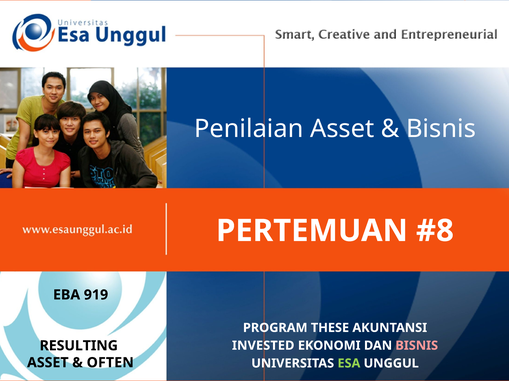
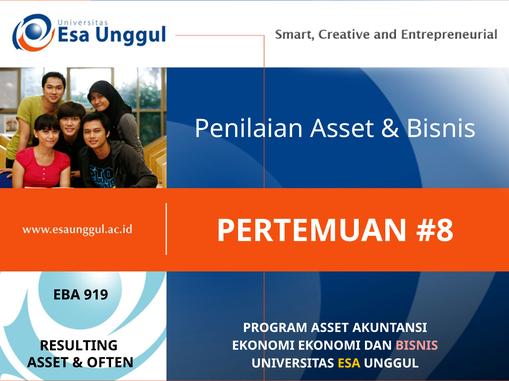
PROGRAM THESE: THESE -> ASSET
INVESTED at (263, 346): INVESTED -> EKONOMI
ESA colour: light green -> yellow
